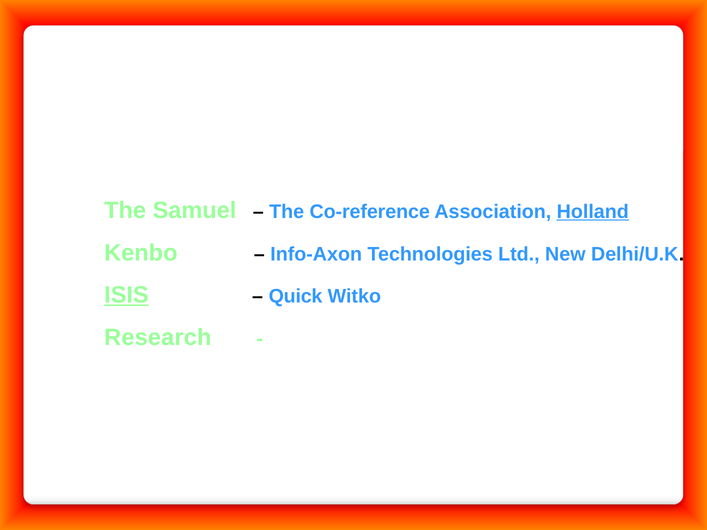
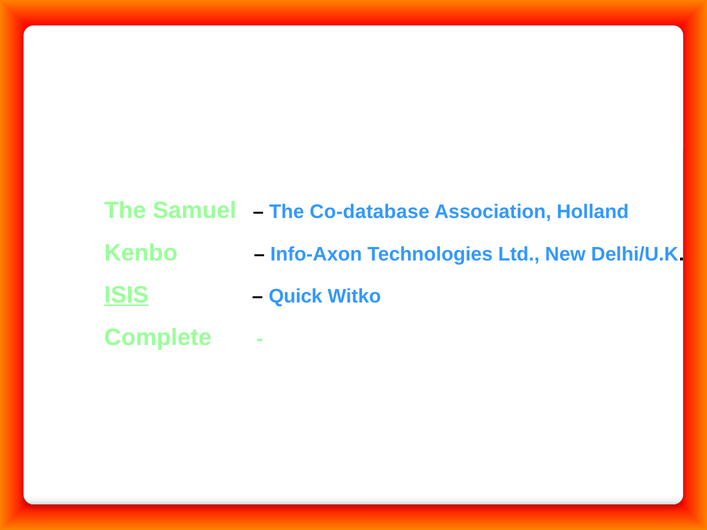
Co-reference: Co-reference -> Co-database
Holland underline: present -> none
Research: Research -> Complete
